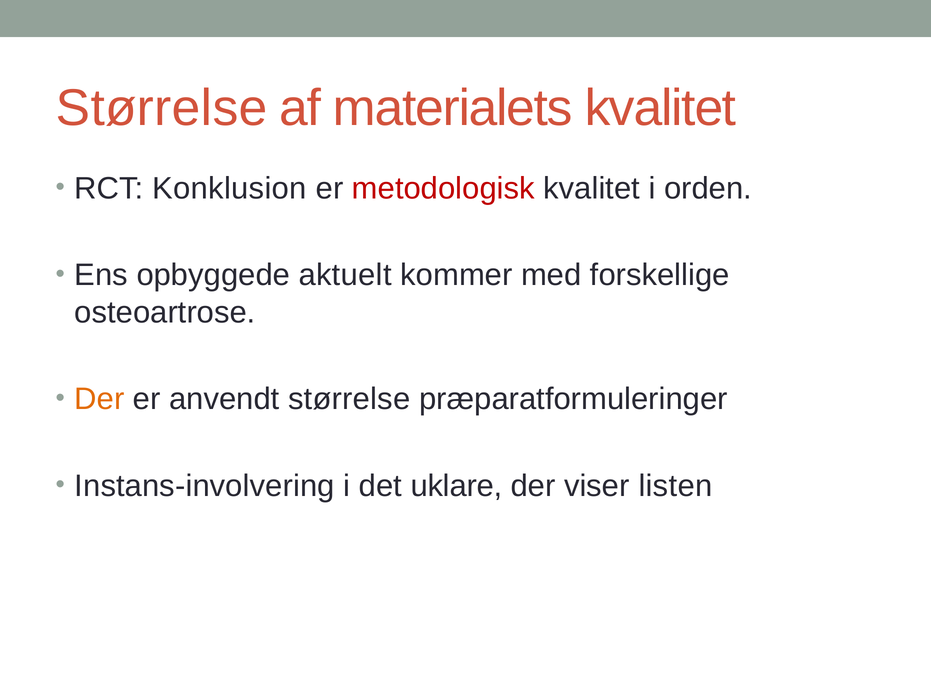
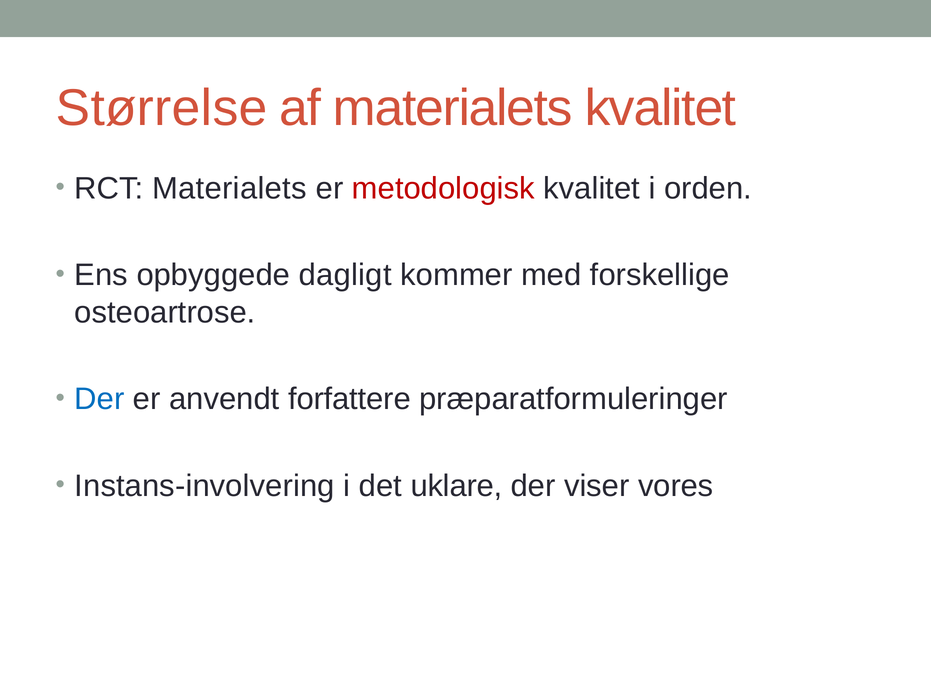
RCT Konklusion: Konklusion -> Materialets
aktuelt: aktuelt -> dagligt
Der at (99, 399) colour: orange -> blue
anvendt størrelse: størrelse -> forfattere
listen: listen -> vores
